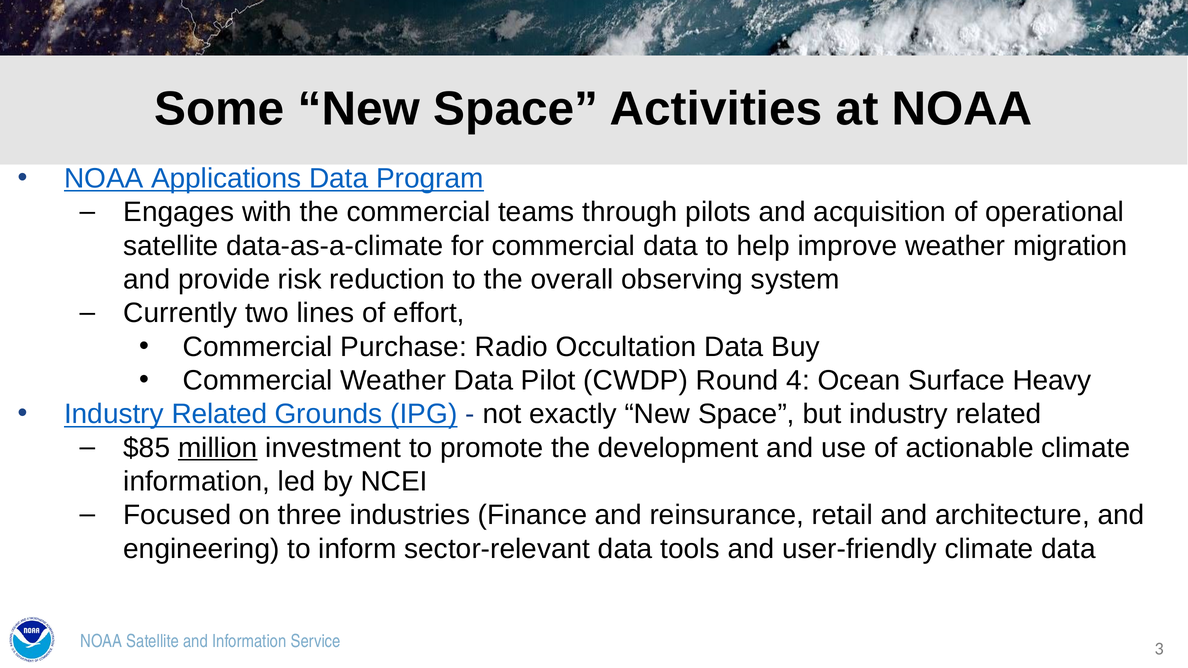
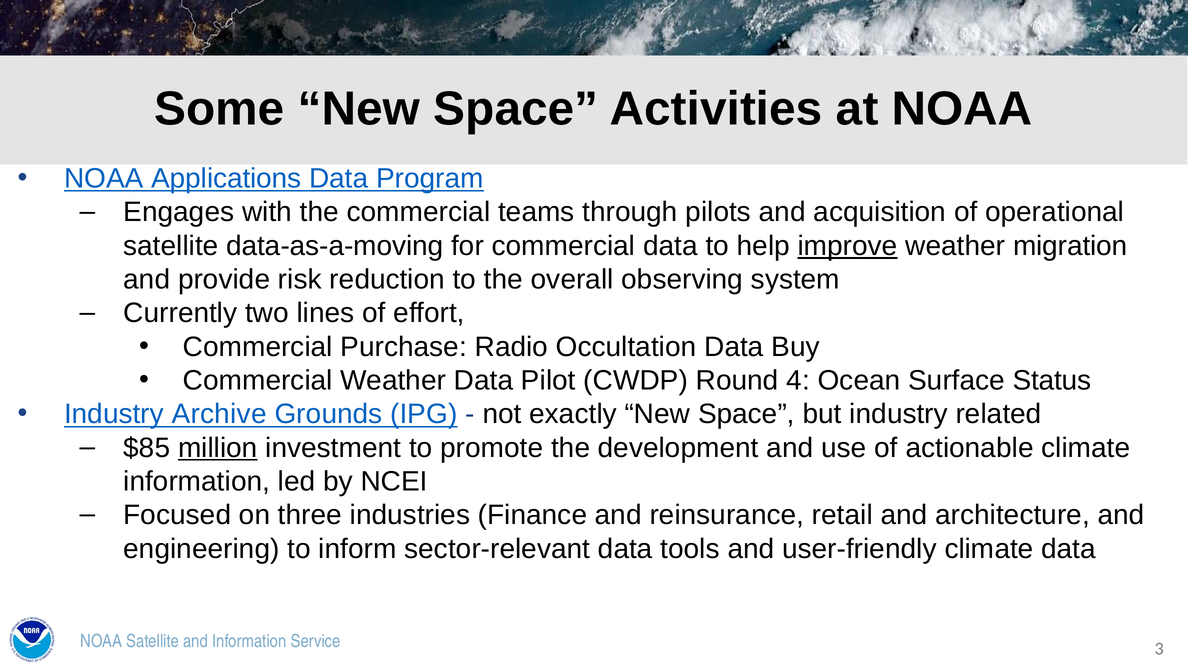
data-as-a-climate: data-as-a-climate -> data-as-a-moving
improve underline: none -> present
Heavy: Heavy -> Status
Related at (219, 414): Related -> Archive
